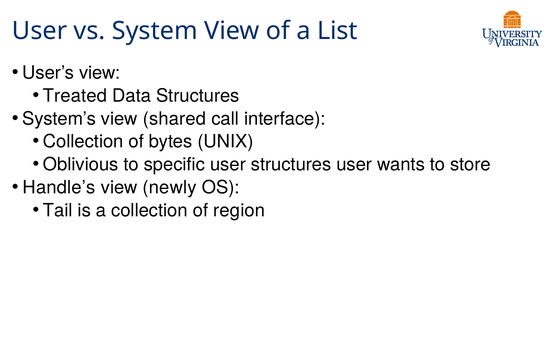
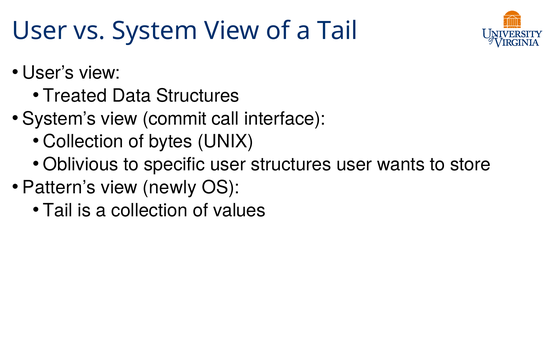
a List: List -> Tail
shared: shared -> commit
Handle’s: Handle’s -> Pattern’s
region: region -> values
